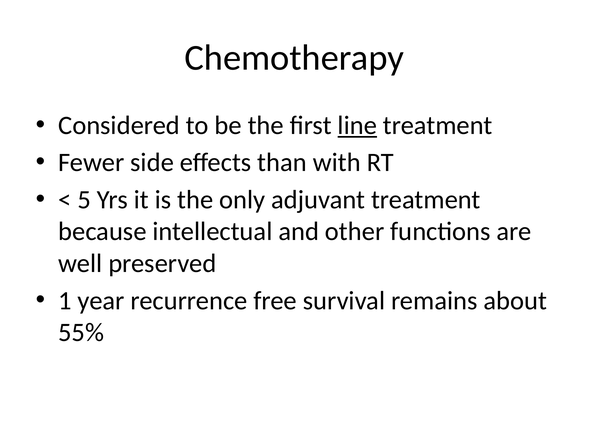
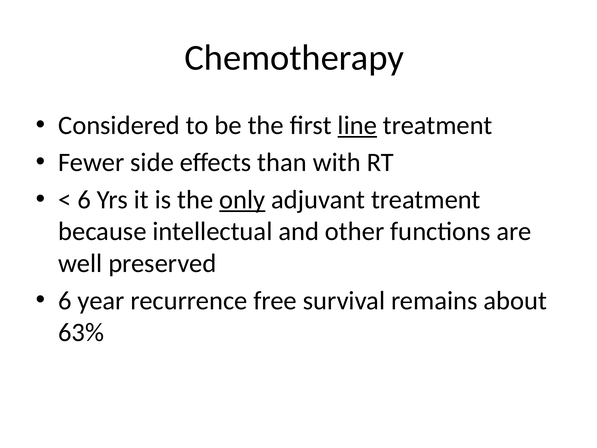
5 at (84, 200): 5 -> 6
only underline: none -> present
1 at (65, 300): 1 -> 6
55%: 55% -> 63%
